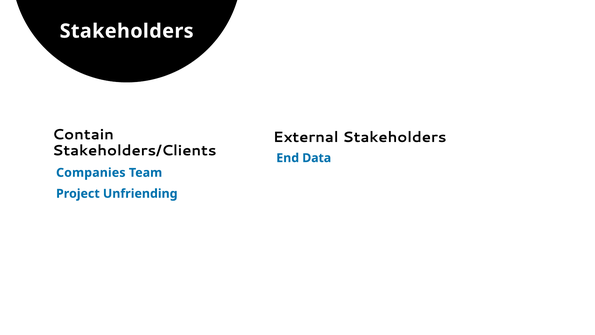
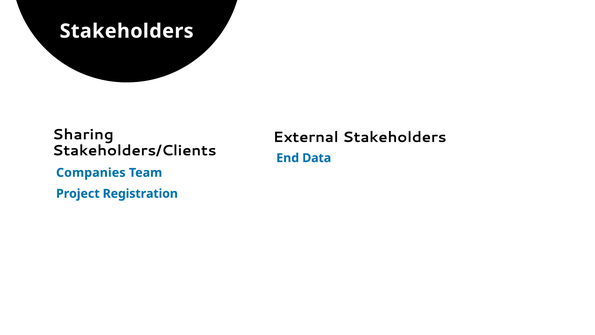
Contain: Contain -> Sharing
Unfriending: Unfriending -> Registration
